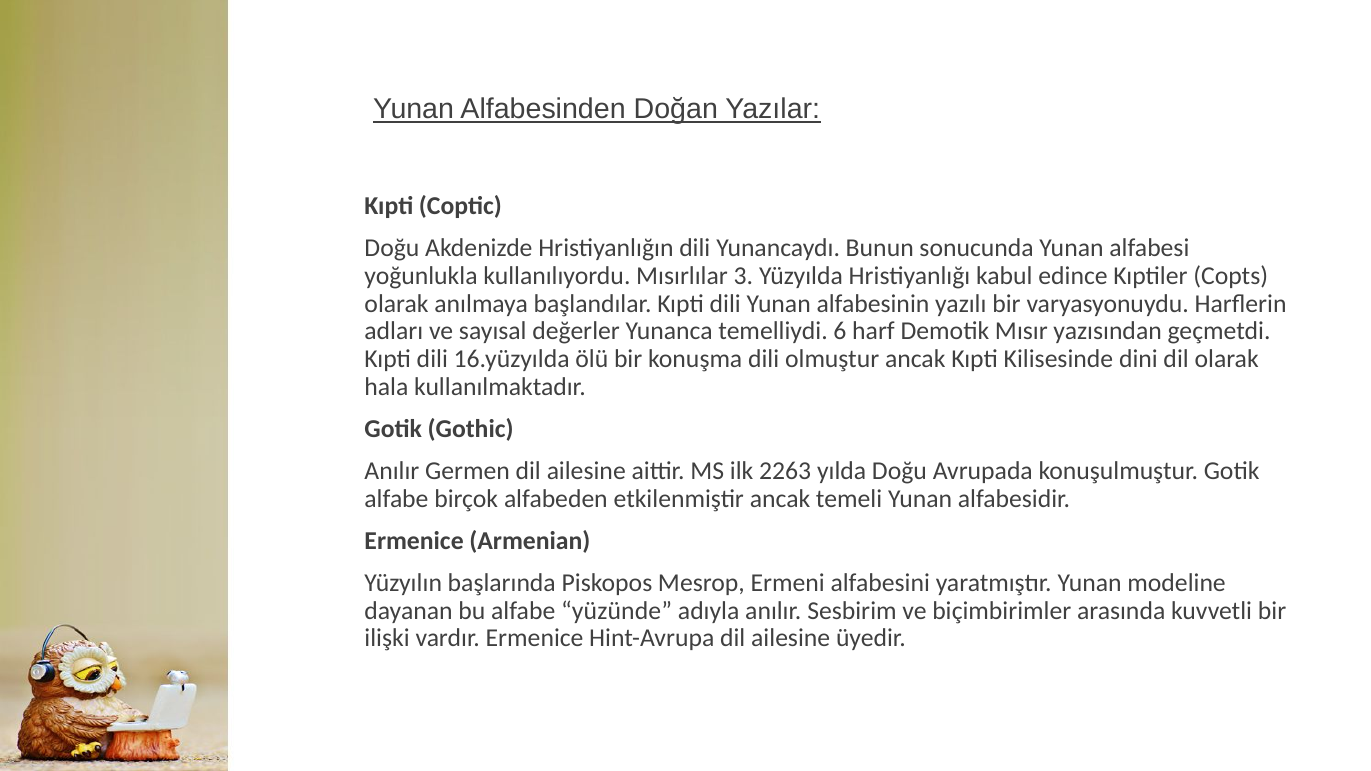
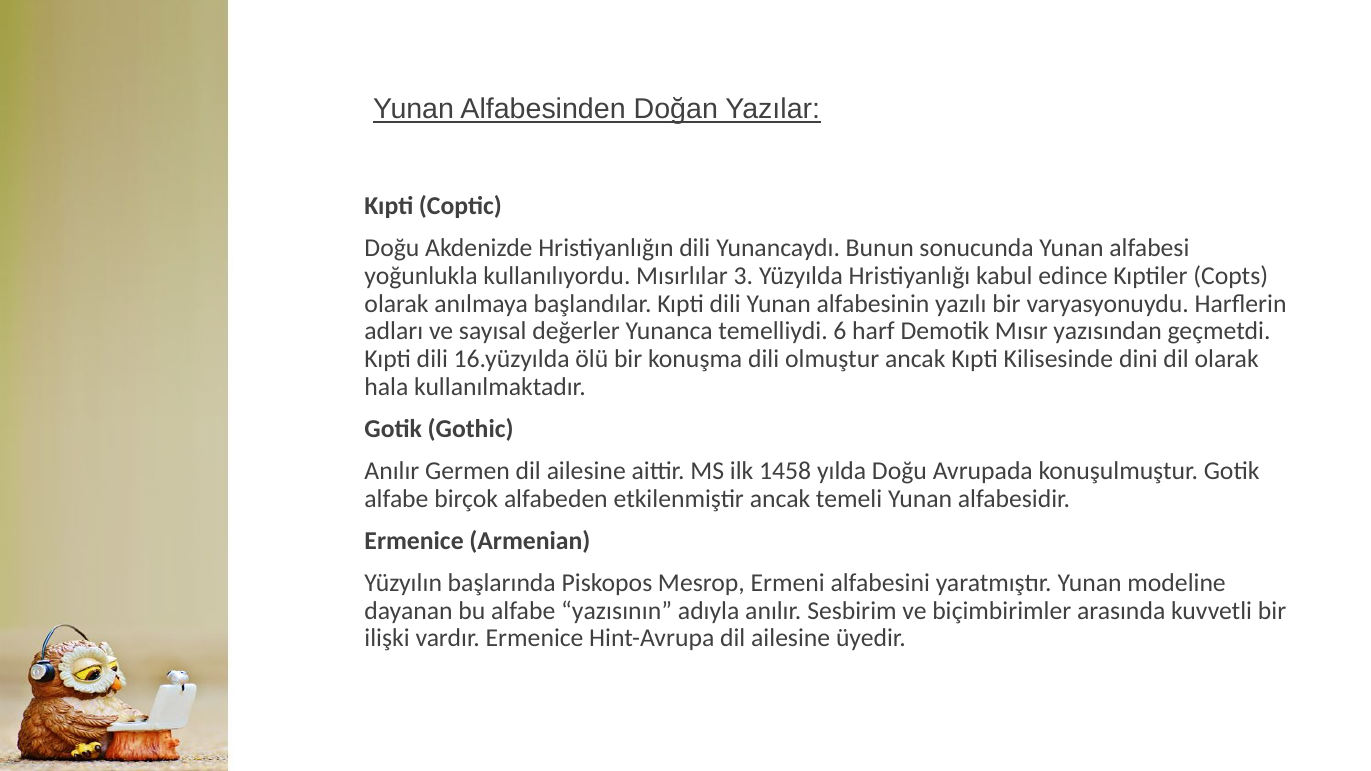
2263: 2263 -> 1458
yüzünde: yüzünde -> yazısının
